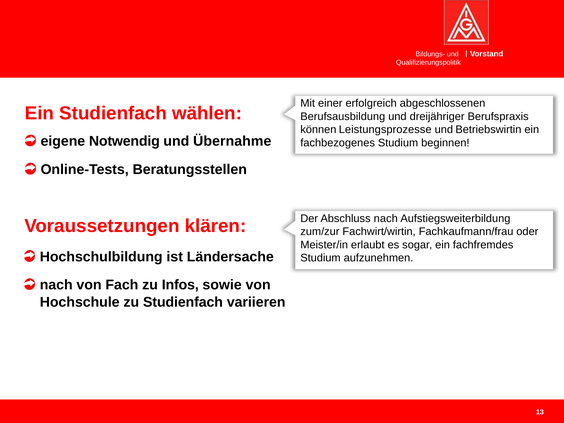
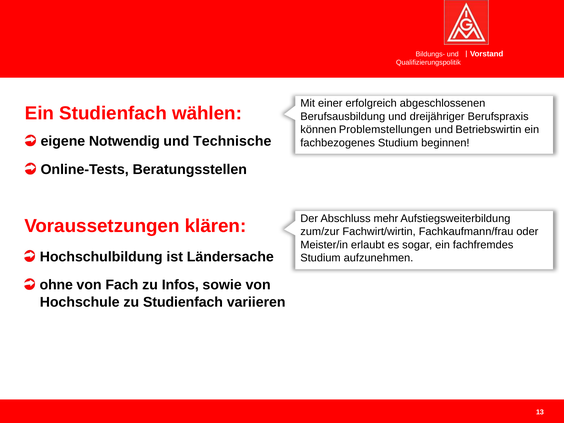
Leistungsprozesse: Leistungsprozesse -> Problemstellungen
Übernahme: Übernahme -> Technische
Abschluss nach: nach -> mehr
nach at (56, 285): nach -> ohne
